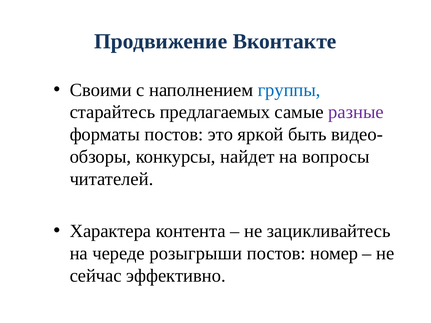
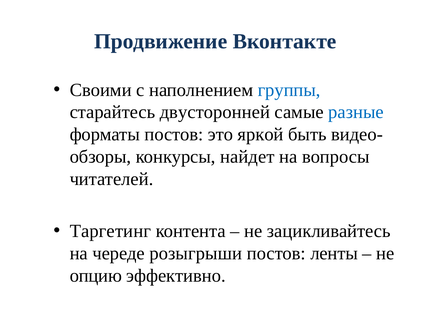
предлагаемых: предлагаемых -> двусторонней
разные colour: purple -> blue
Характера: Характера -> Таргетинг
номер: номер -> ленты
сейчас: сейчас -> опцию
